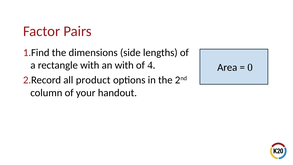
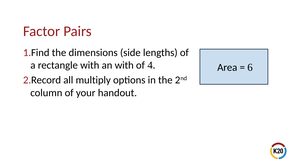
0: 0 -> 6
product: product -> multiply
